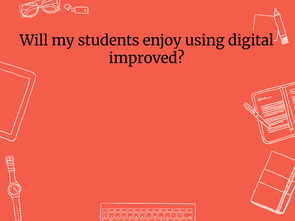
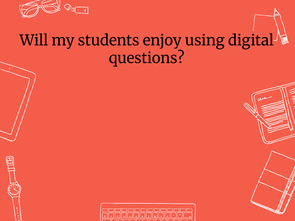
improved: improved -> questions
